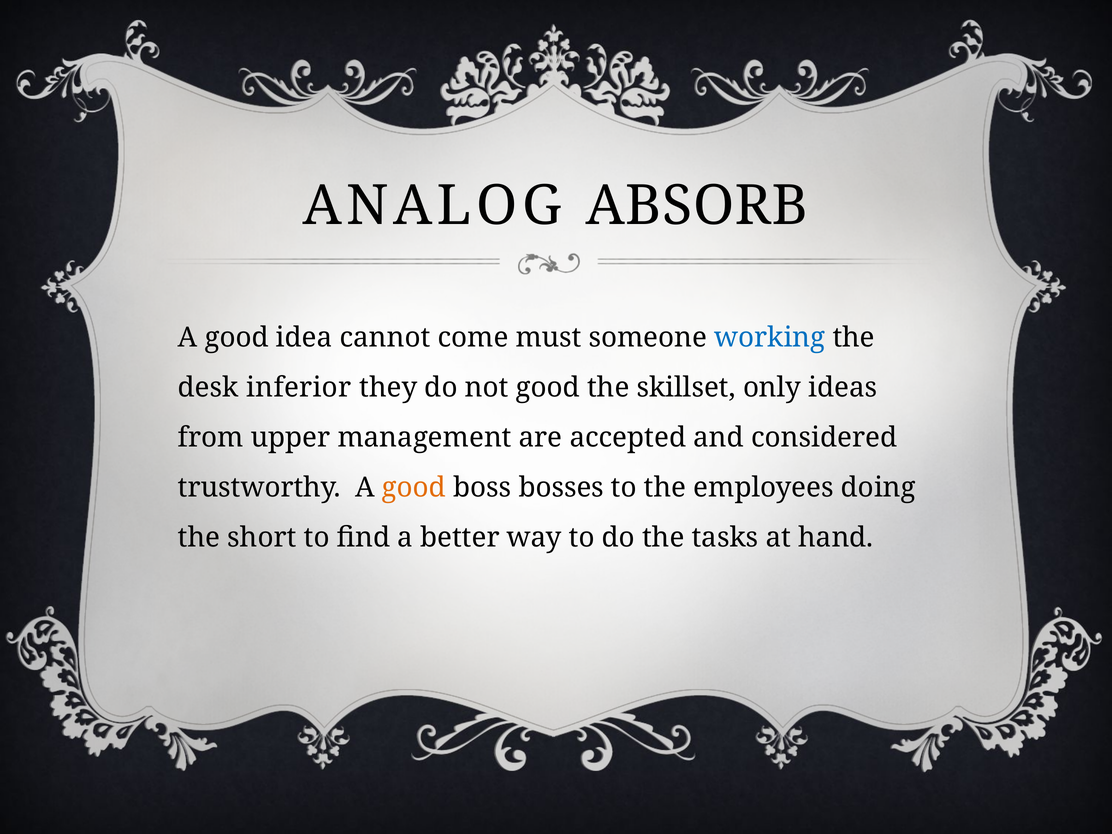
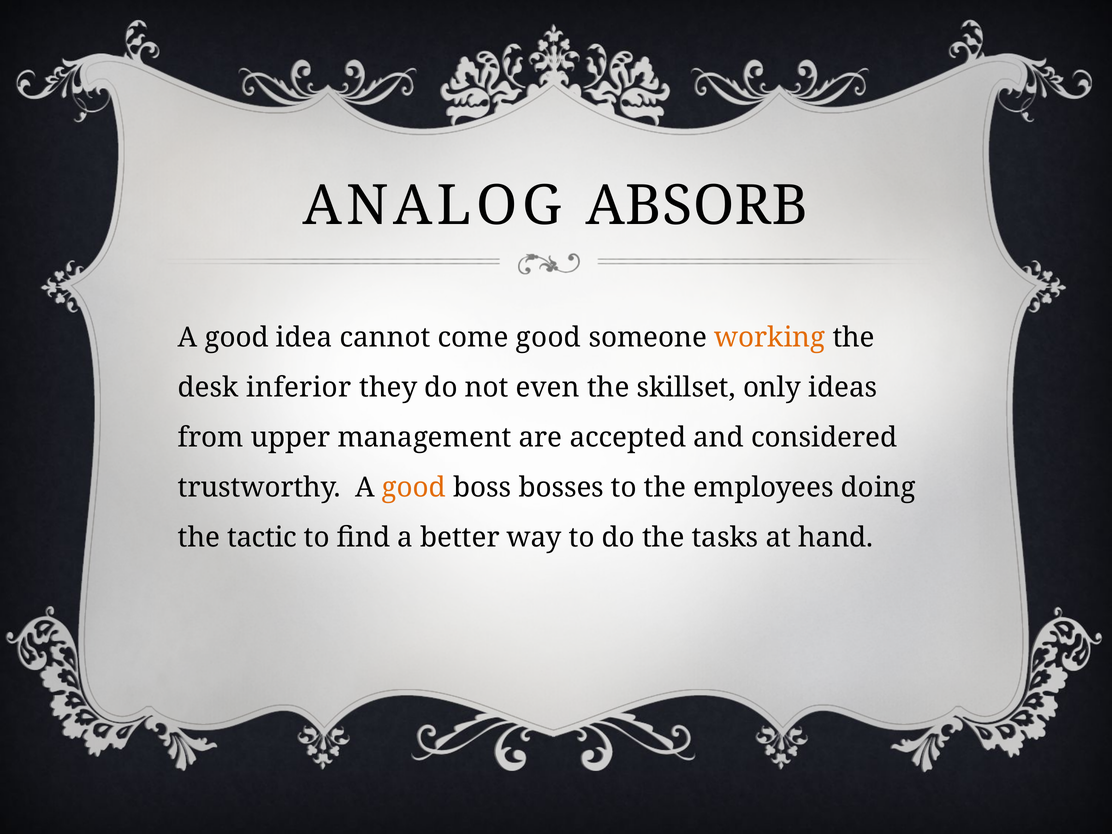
come must: must -> good
working colour: blue -> orange
not good: good -> even
short: short -> tactic
